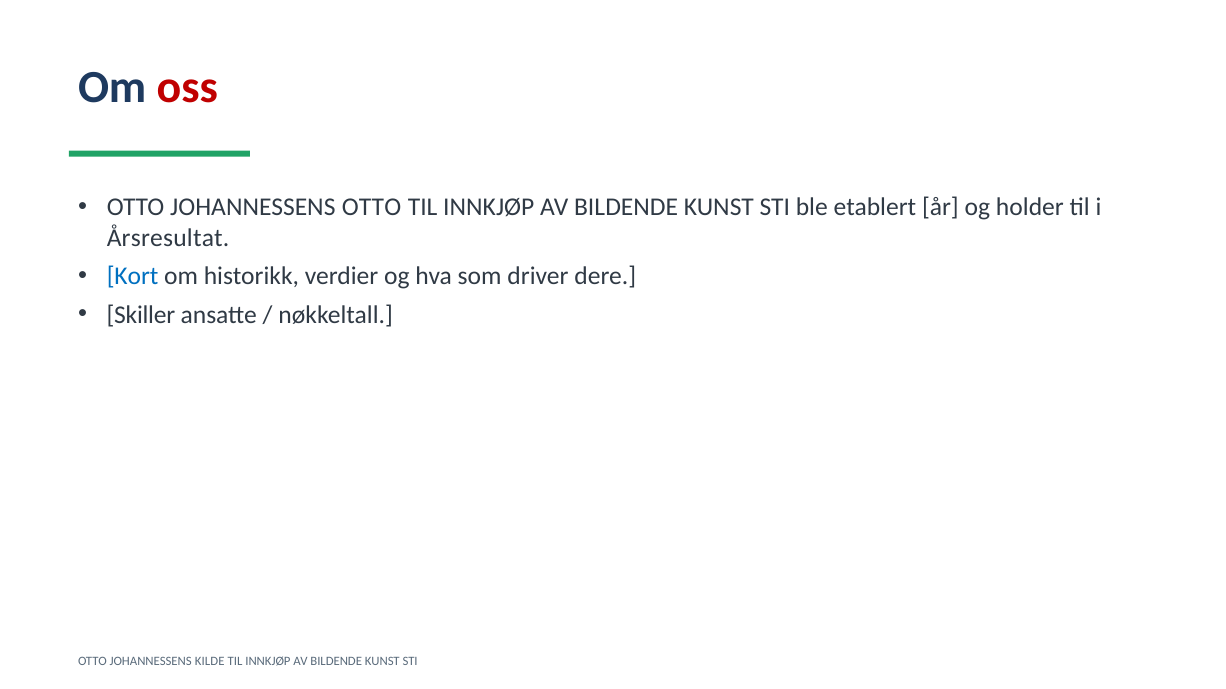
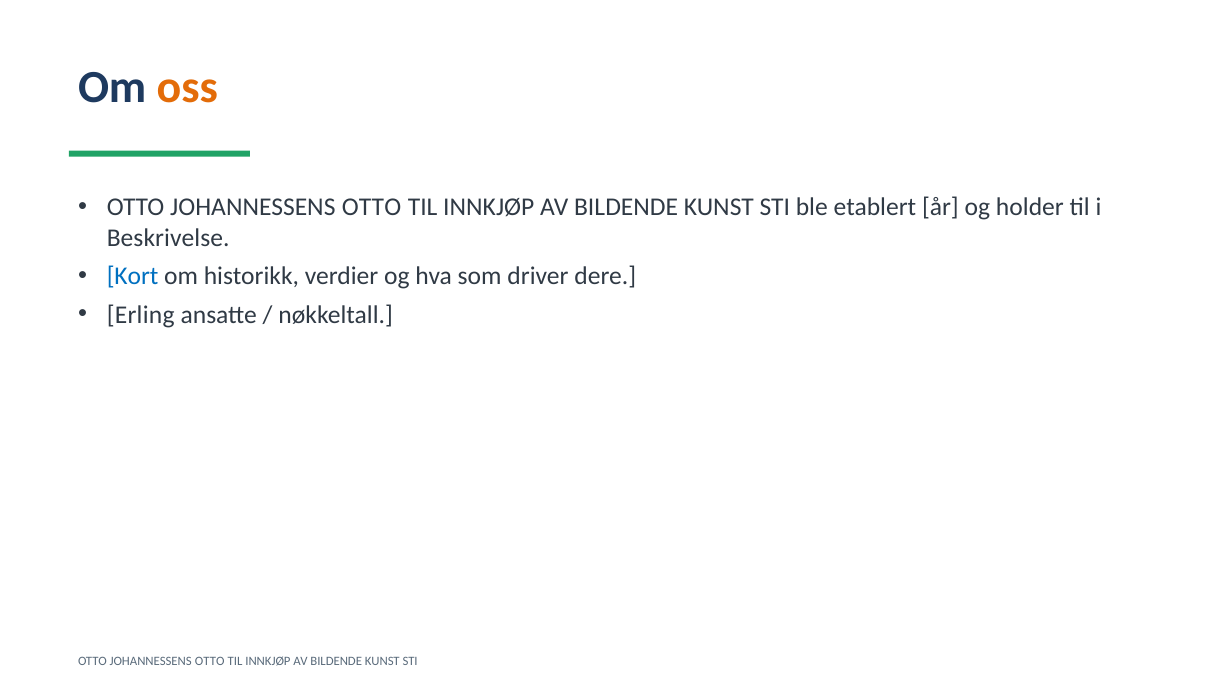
oss colour: red -> orange
Årsresultat: Årsresultat -> Beskrivelse
Skiller: Skiller -> Erling
KILDE at (210, 662): KILDE -> OTTO
